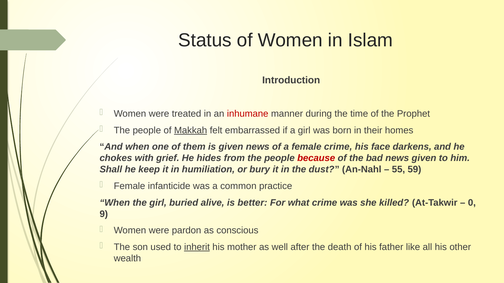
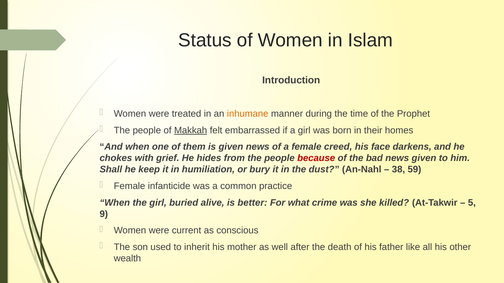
inhumane colour: red -> orange
female crime: crime -> creed
55: 55 -> 38
0: 0 -> 5
pardon: pardon -> current
inherit underline: present -> none
